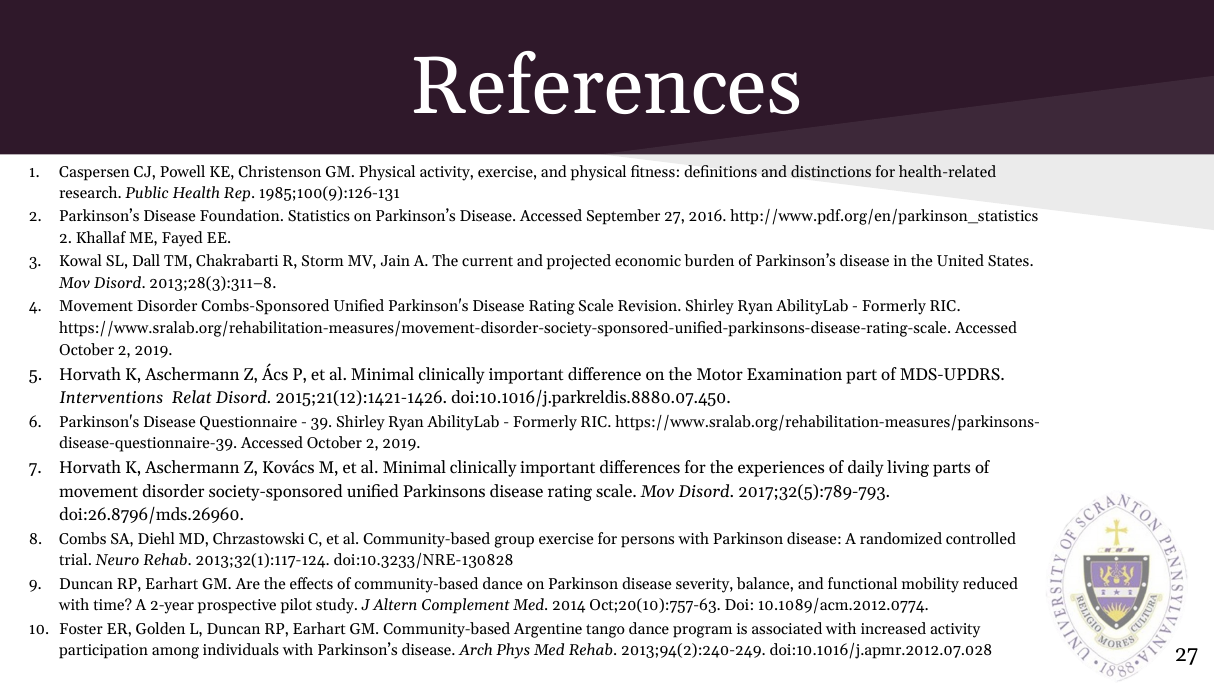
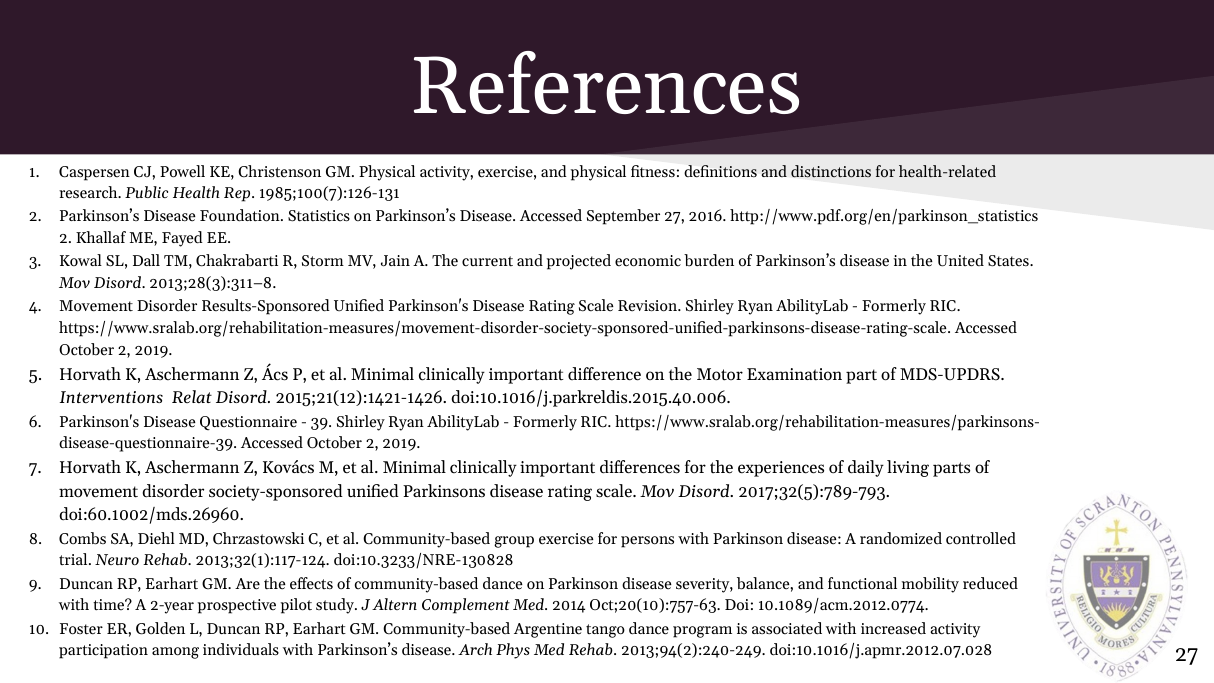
1985;100(9):126-131: 1985;100(9):126-131 -> 1985;100(7):126-131
Combs-Sponsored: Combs-Sponsored -> Results-Sponsored
doi:10.1016/j.parkreldis.8880.07.450: doi:10.1016/j.parkreldis.8880.07.450 -> doi:10.1016/j.parkreldis.2015.40.006
doi:26.8796/mds.26960: doi:26.8796/mds.26960 -> doi:60.1002/mds.26960
